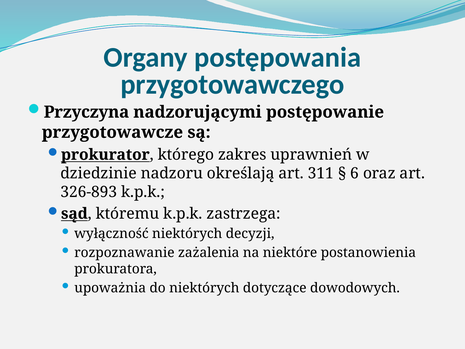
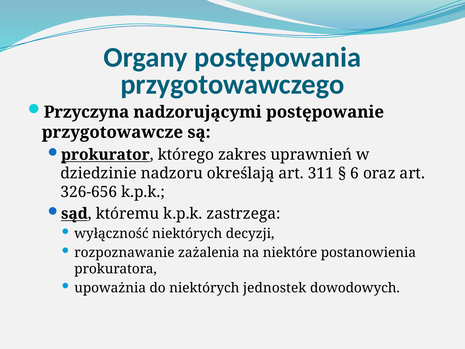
326-893: 326-893 -> 326-656
dotyczące: dotyczące -> jednostek
